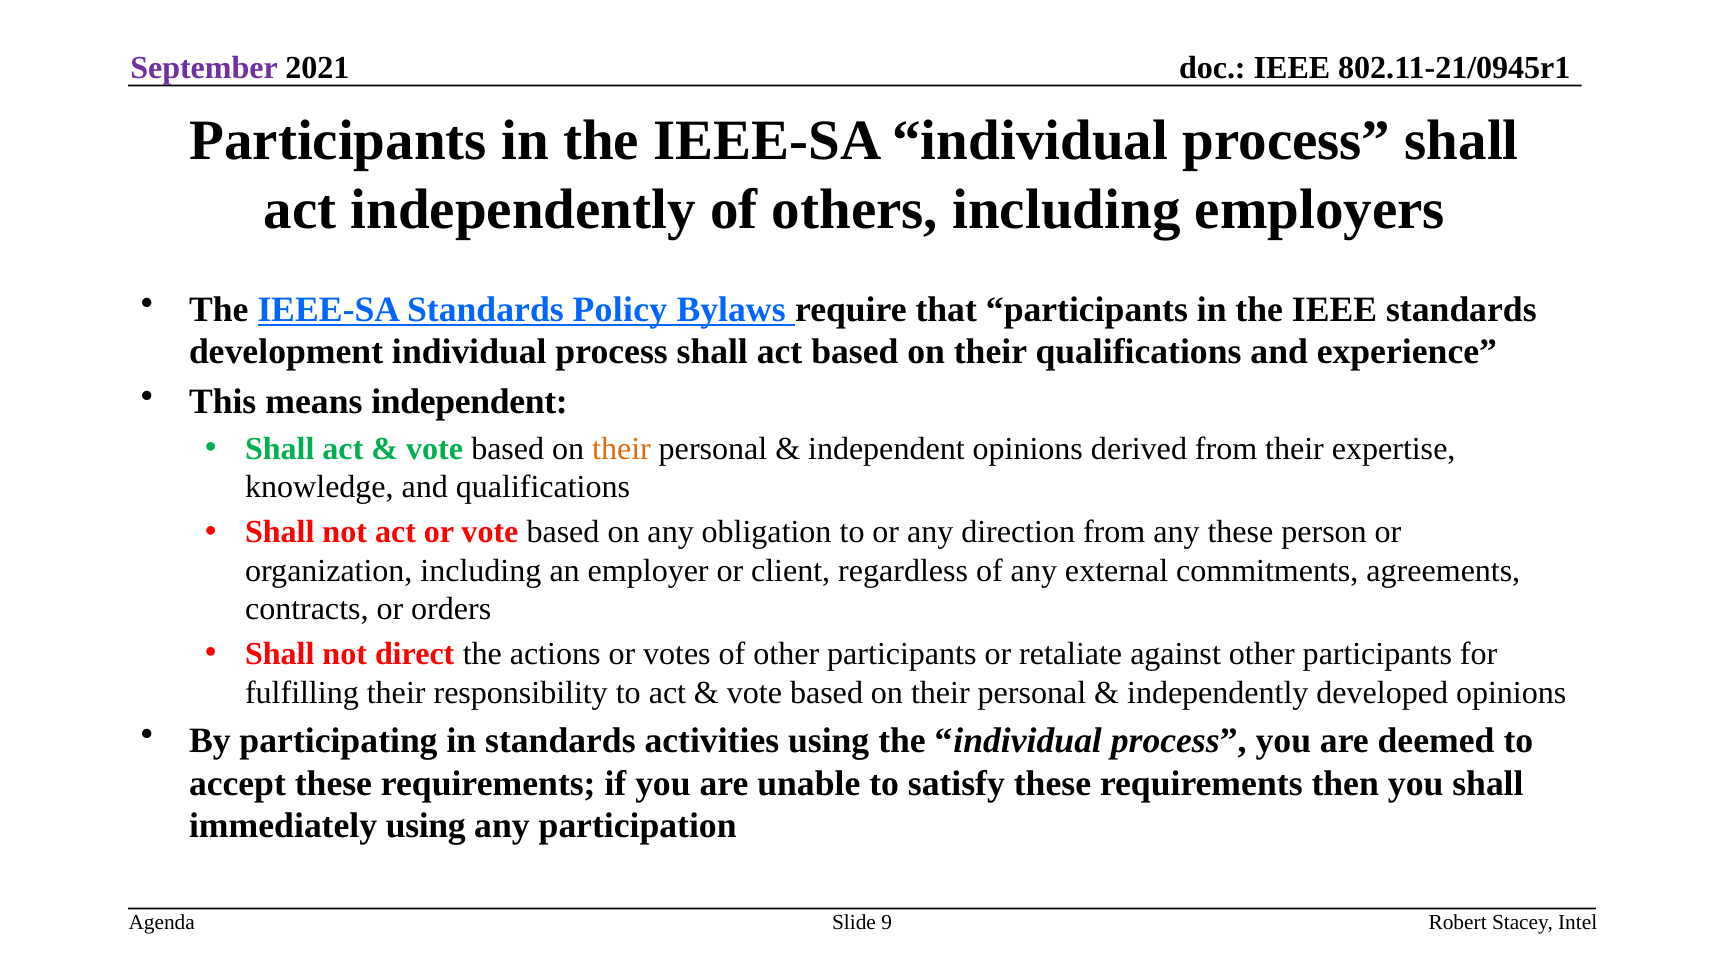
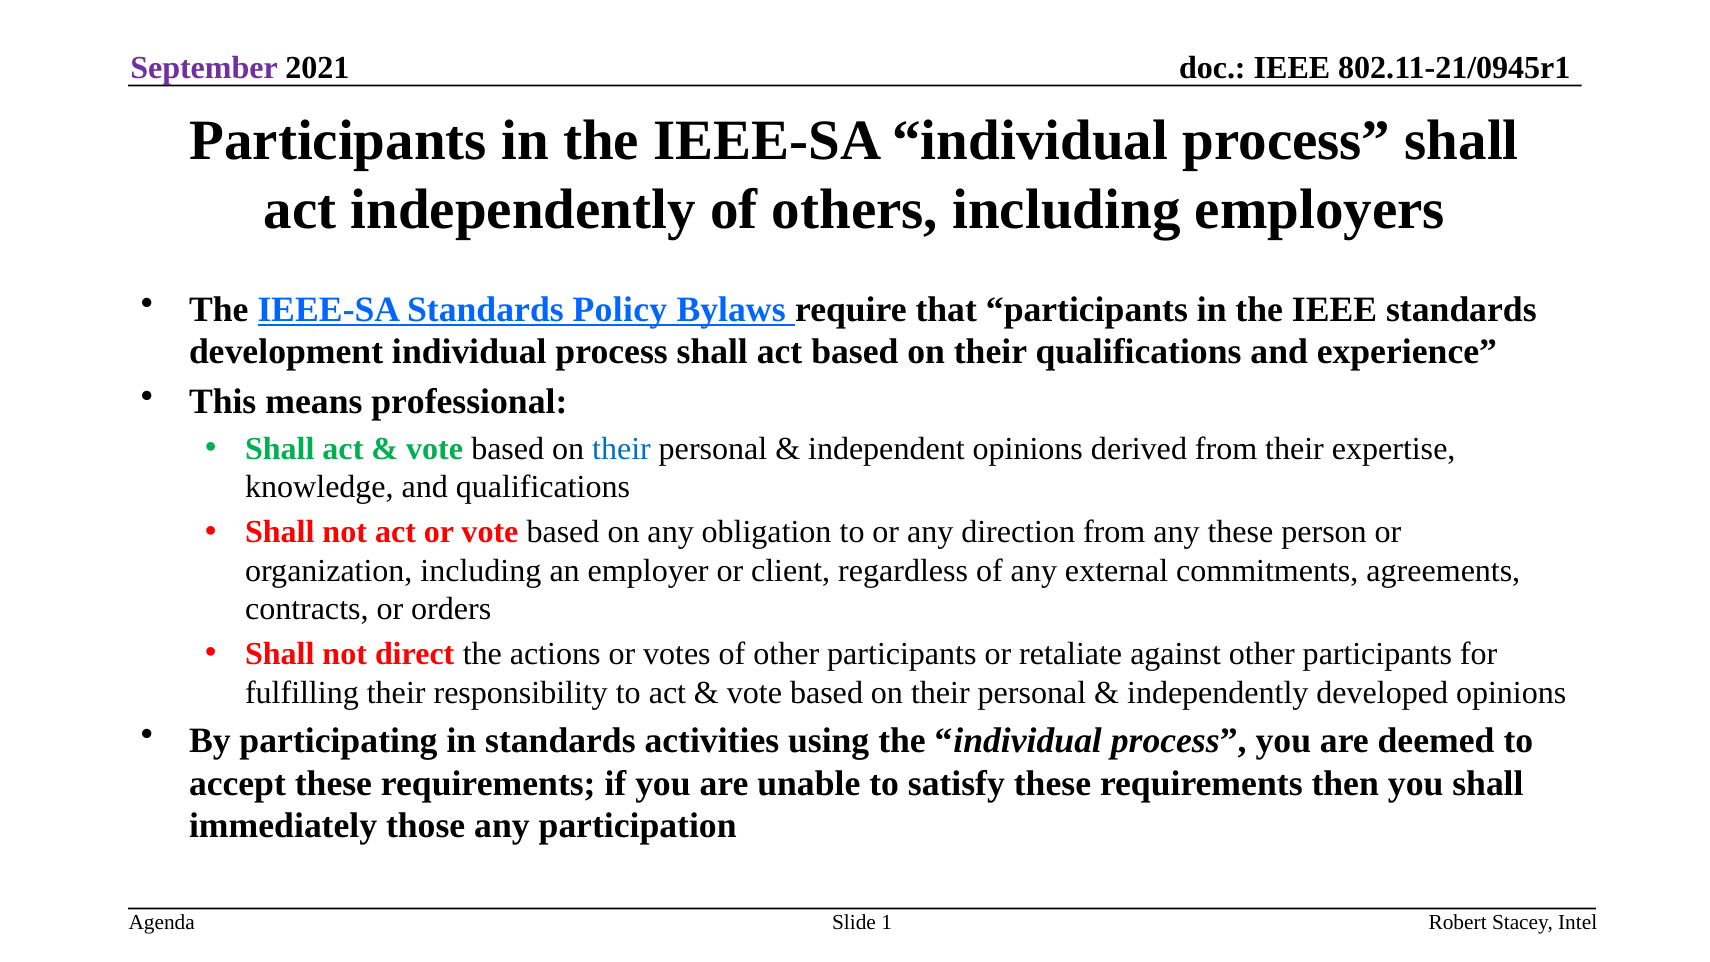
means independent: independent -> professional
their at (621, 449) colour: orange -> blue
immediately using: using -> those
9: 9 -> 1
